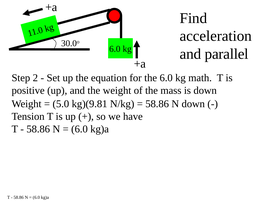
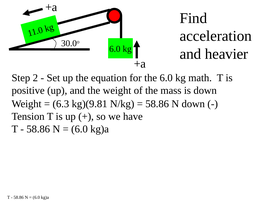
parallel: parallel -> heavier
5.0: 5.0 -> 6.3
